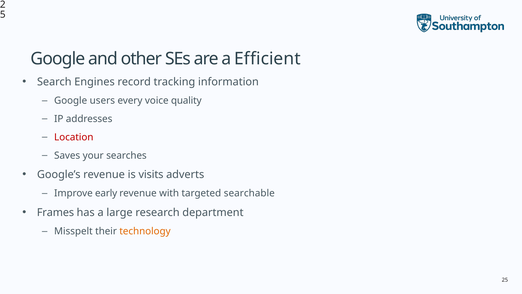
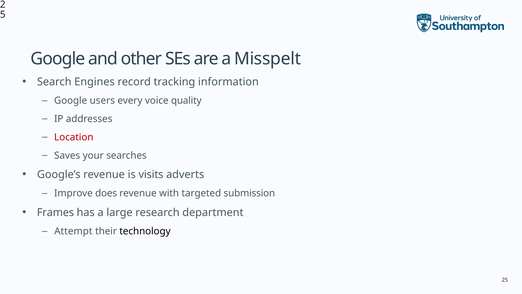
Efficient: Efficient -> Misspelt
early: early -> does
searchable: searchable -> submission
Misspelt: Misspelt -> Attempt
technology colour: orange -> black
